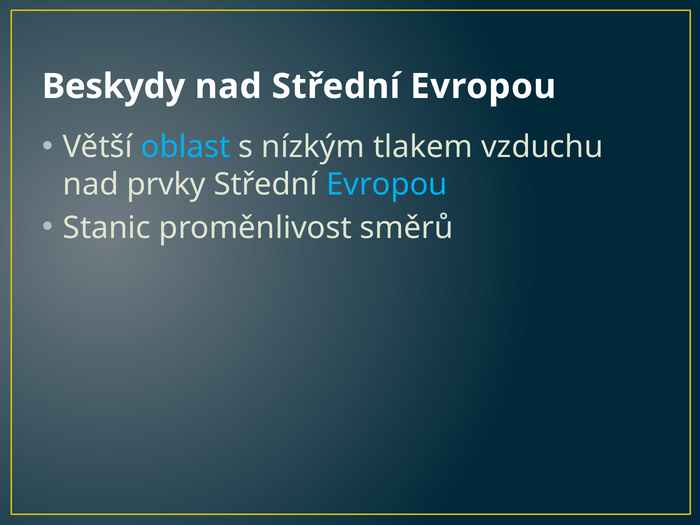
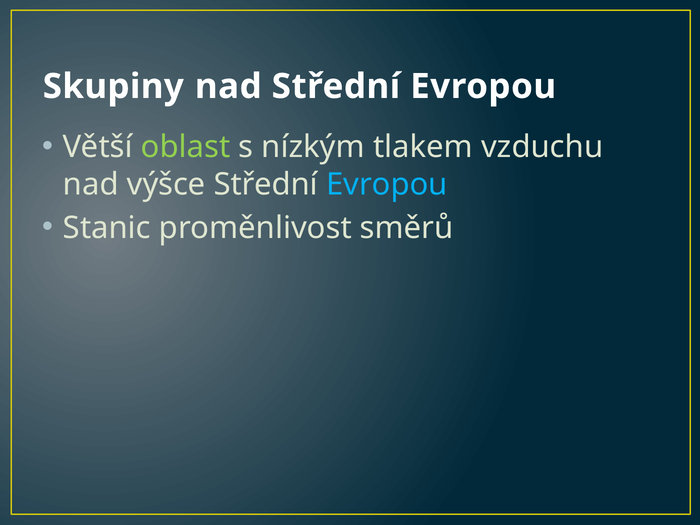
Beskydy: Beskydy -> Skupiny
oblast colour: light blue -> light green
prvky: prvky -> výšce
